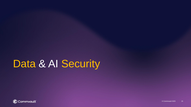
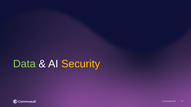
Data colour: yellow -> light green
